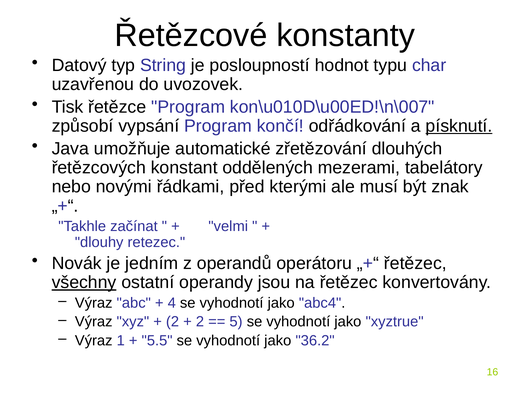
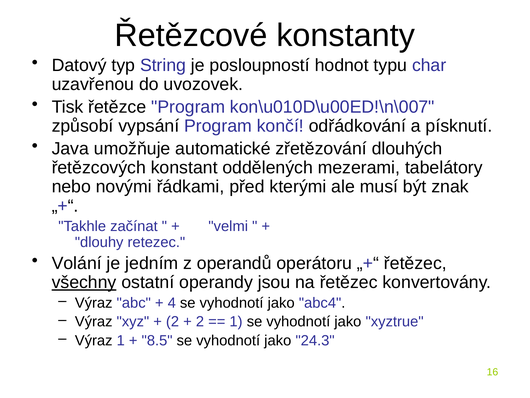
písknutí underline: present -> none
Novák: Novák -> Volání
5 at (236, 321): 5 -> 1
5.5: 5.5 -> 8.5
36.2: 36.2 -> 24.3
